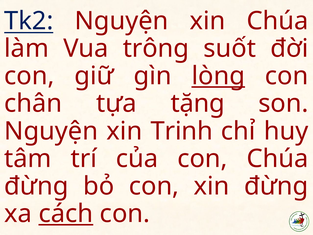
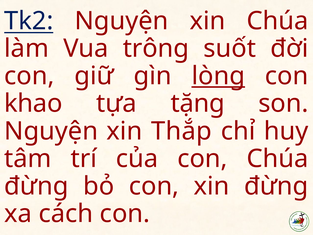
chân: chân -> khao
Trinh: Trinh -> Thắp
cách underline: present -> none
